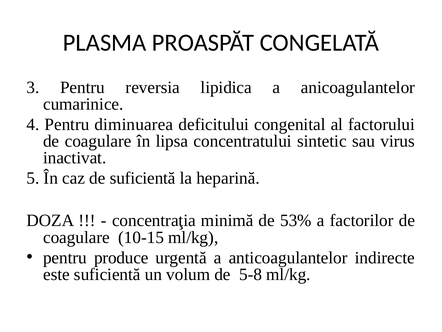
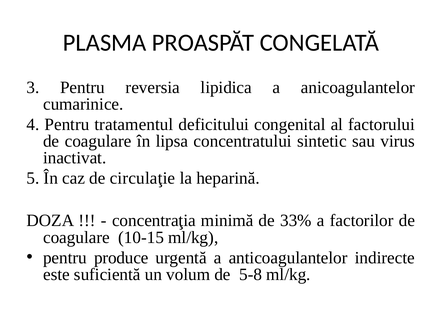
diminuarea: diminuarea -> tratamentul
de suficientă: suficientă -> circulaţie
53%: 53% -> 33%
